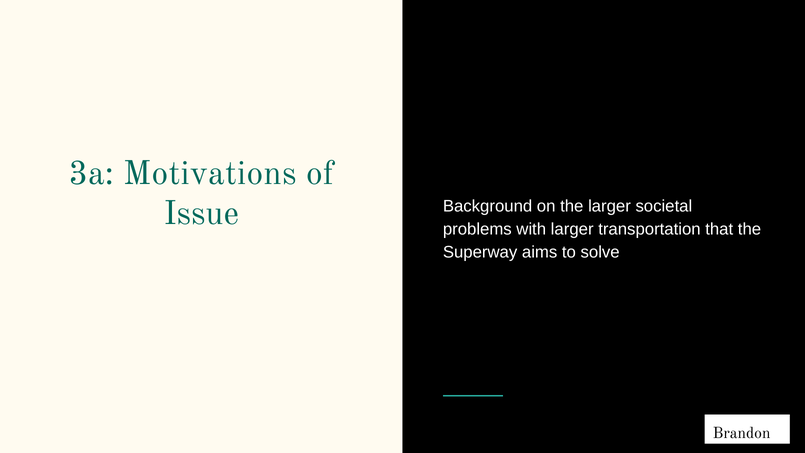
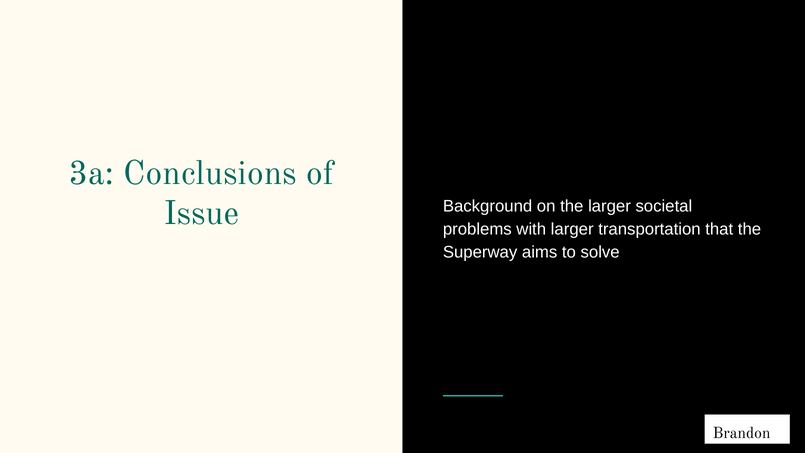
Motivations: Motivations -> Conclusions
